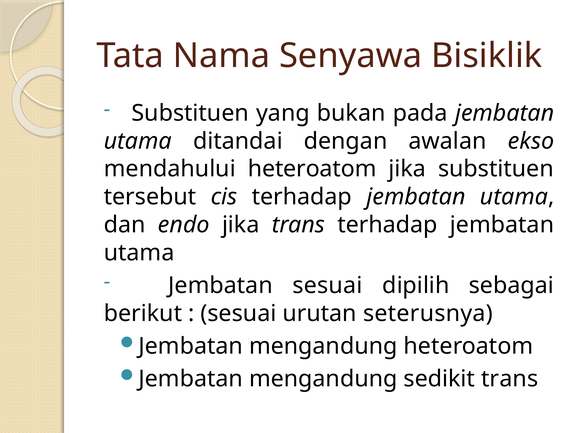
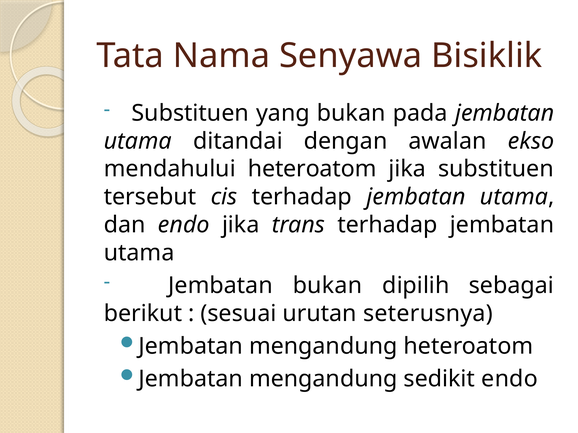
Jembatan sesuai: sesuai -> bukan
sedikit trans: trans -> endo
